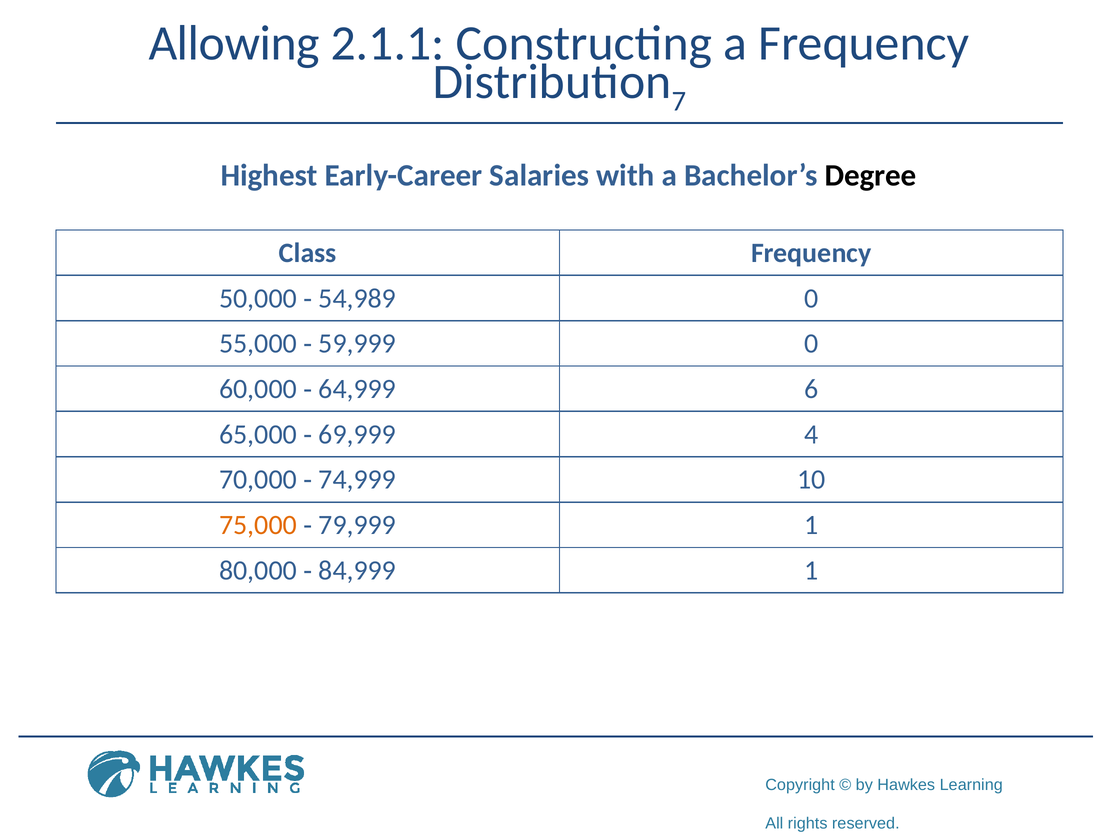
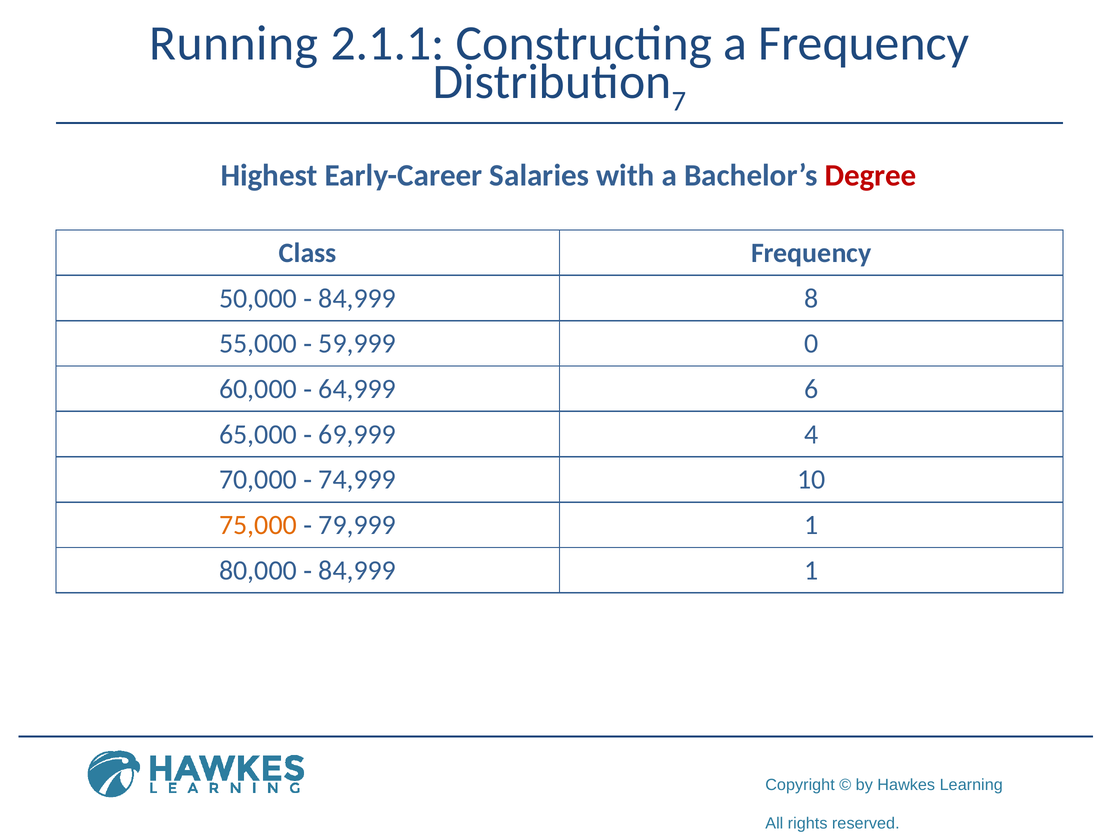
Allowing: Allowing -> Running
Degree colour: black -> red
50,000 54,989: 54,989 -> 84,999
0 at (811, 298): 0 -> 8
